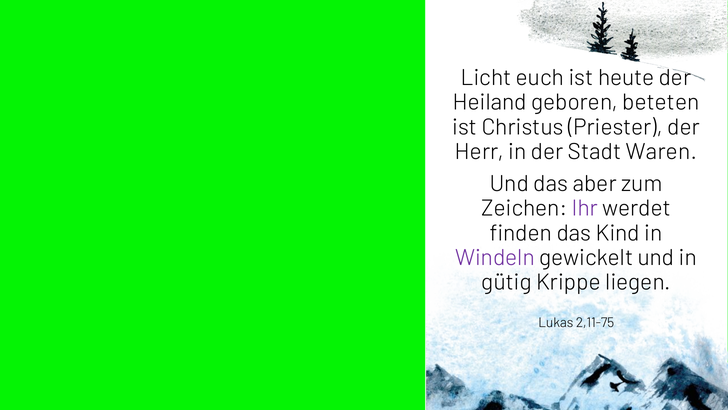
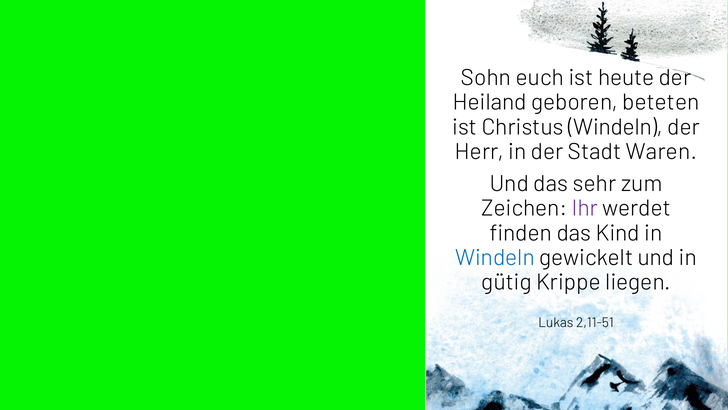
Licht: Licht -> Sohn
Christus Priester: Priester -> Windeln
aber: aber -> sehr
Windeln at (495, 257) colour: purple -> blue
2,11-75: 2,11-75 -> 2,11-51
